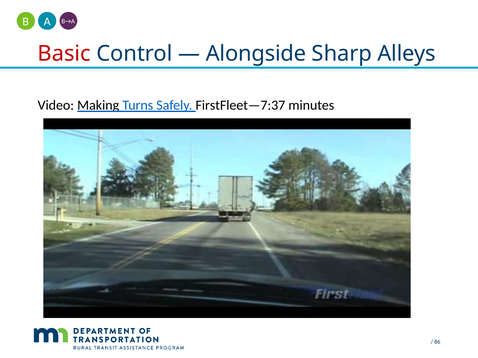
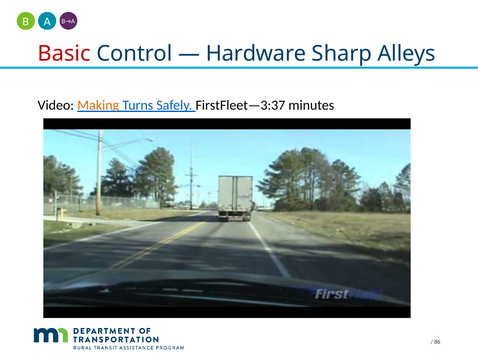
Alongside: Alongside -> Hardware
Making colour: black -> orange
FirstFleet—7:37: FirstFleet—7:37 -> FirstFleet—3:37
